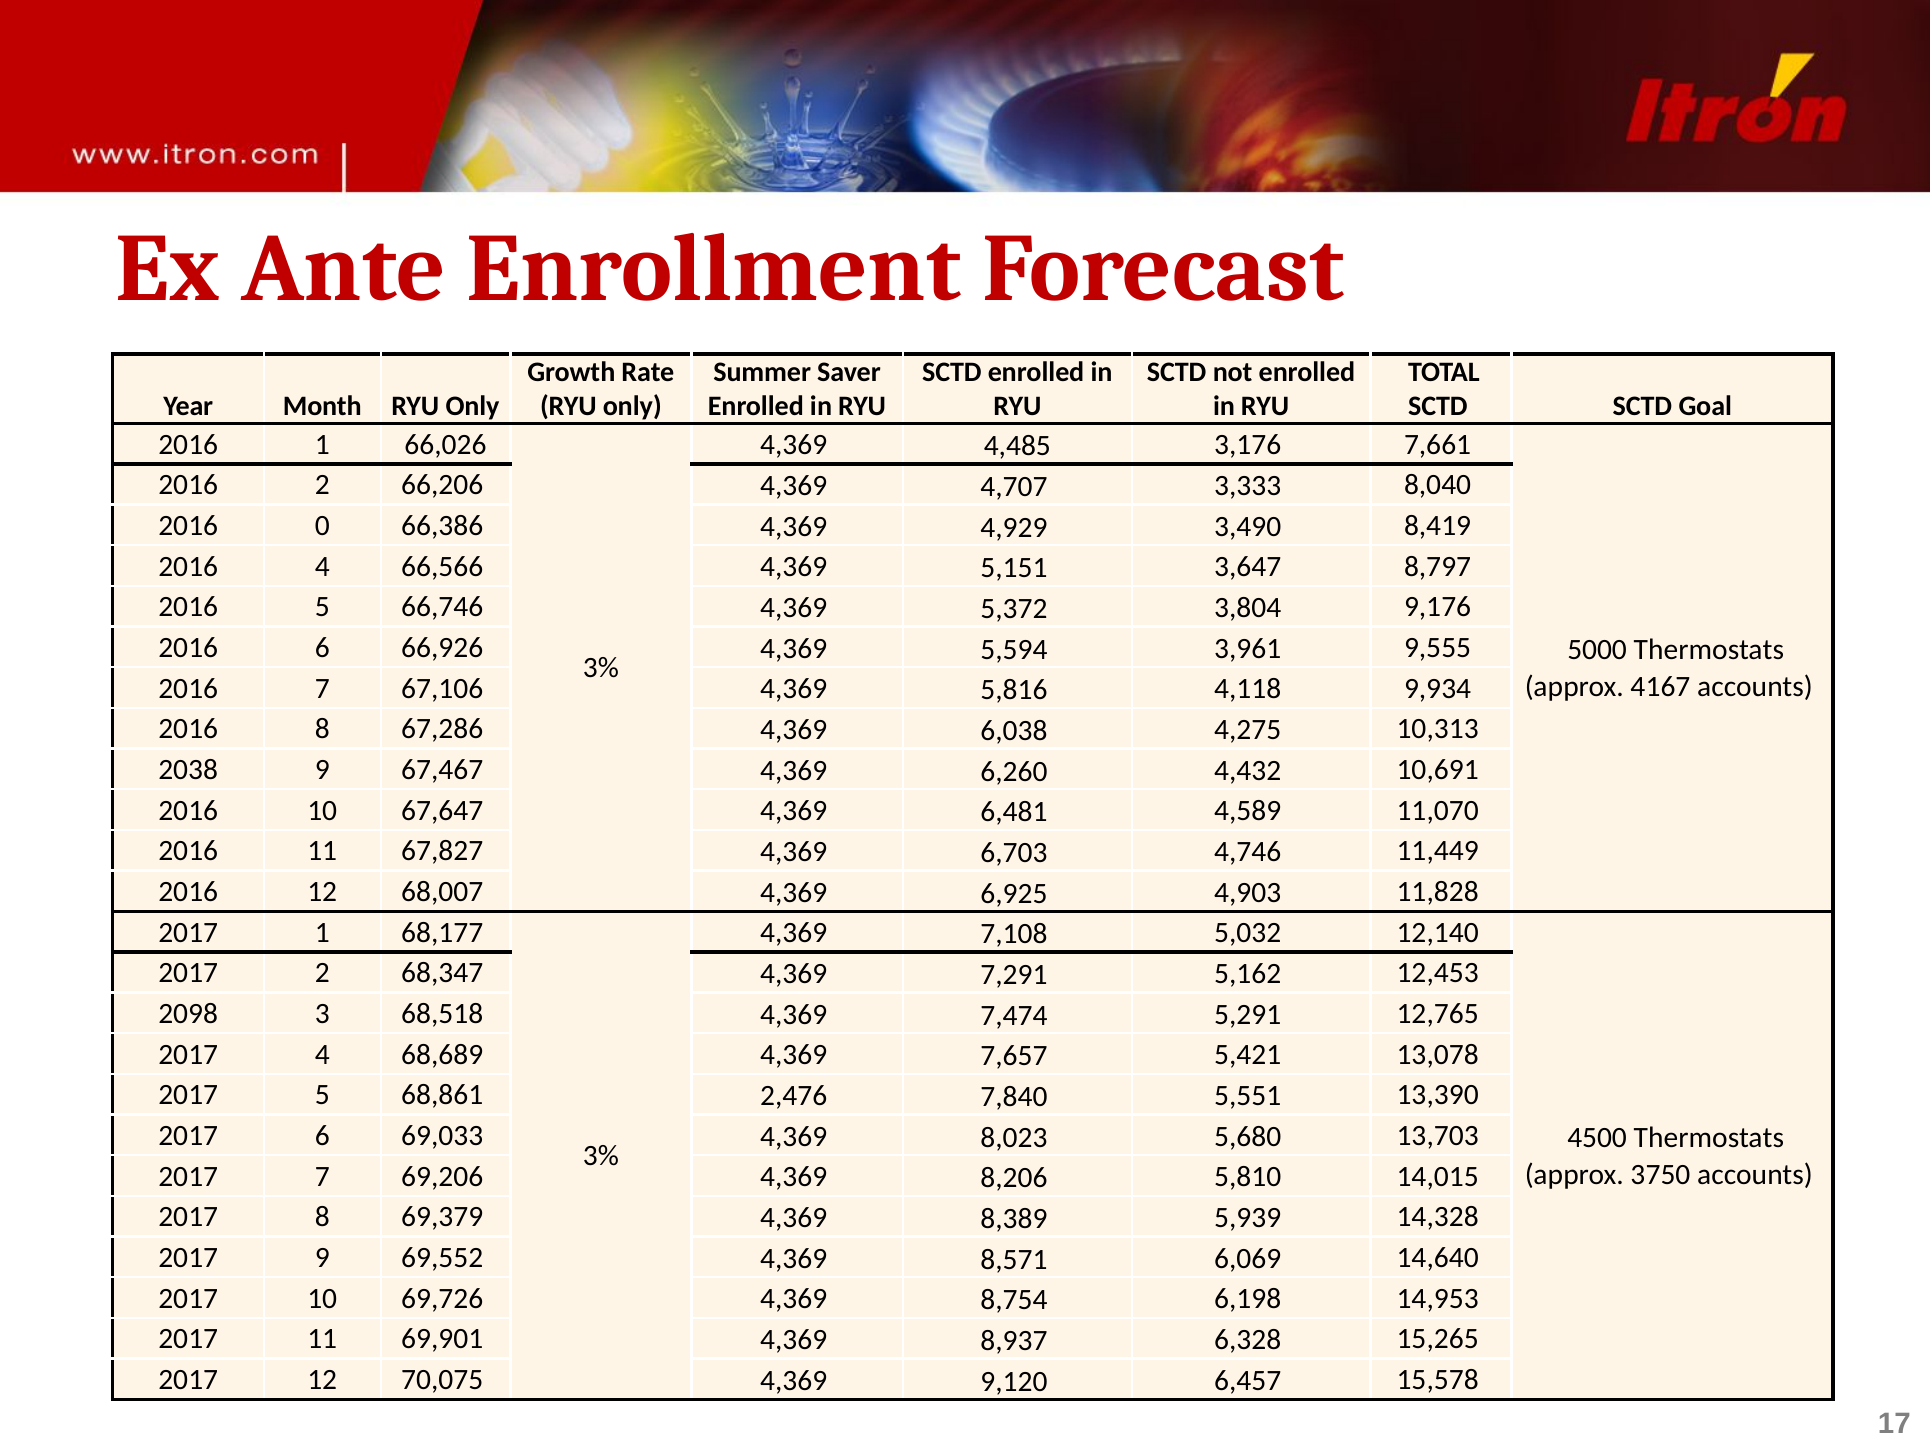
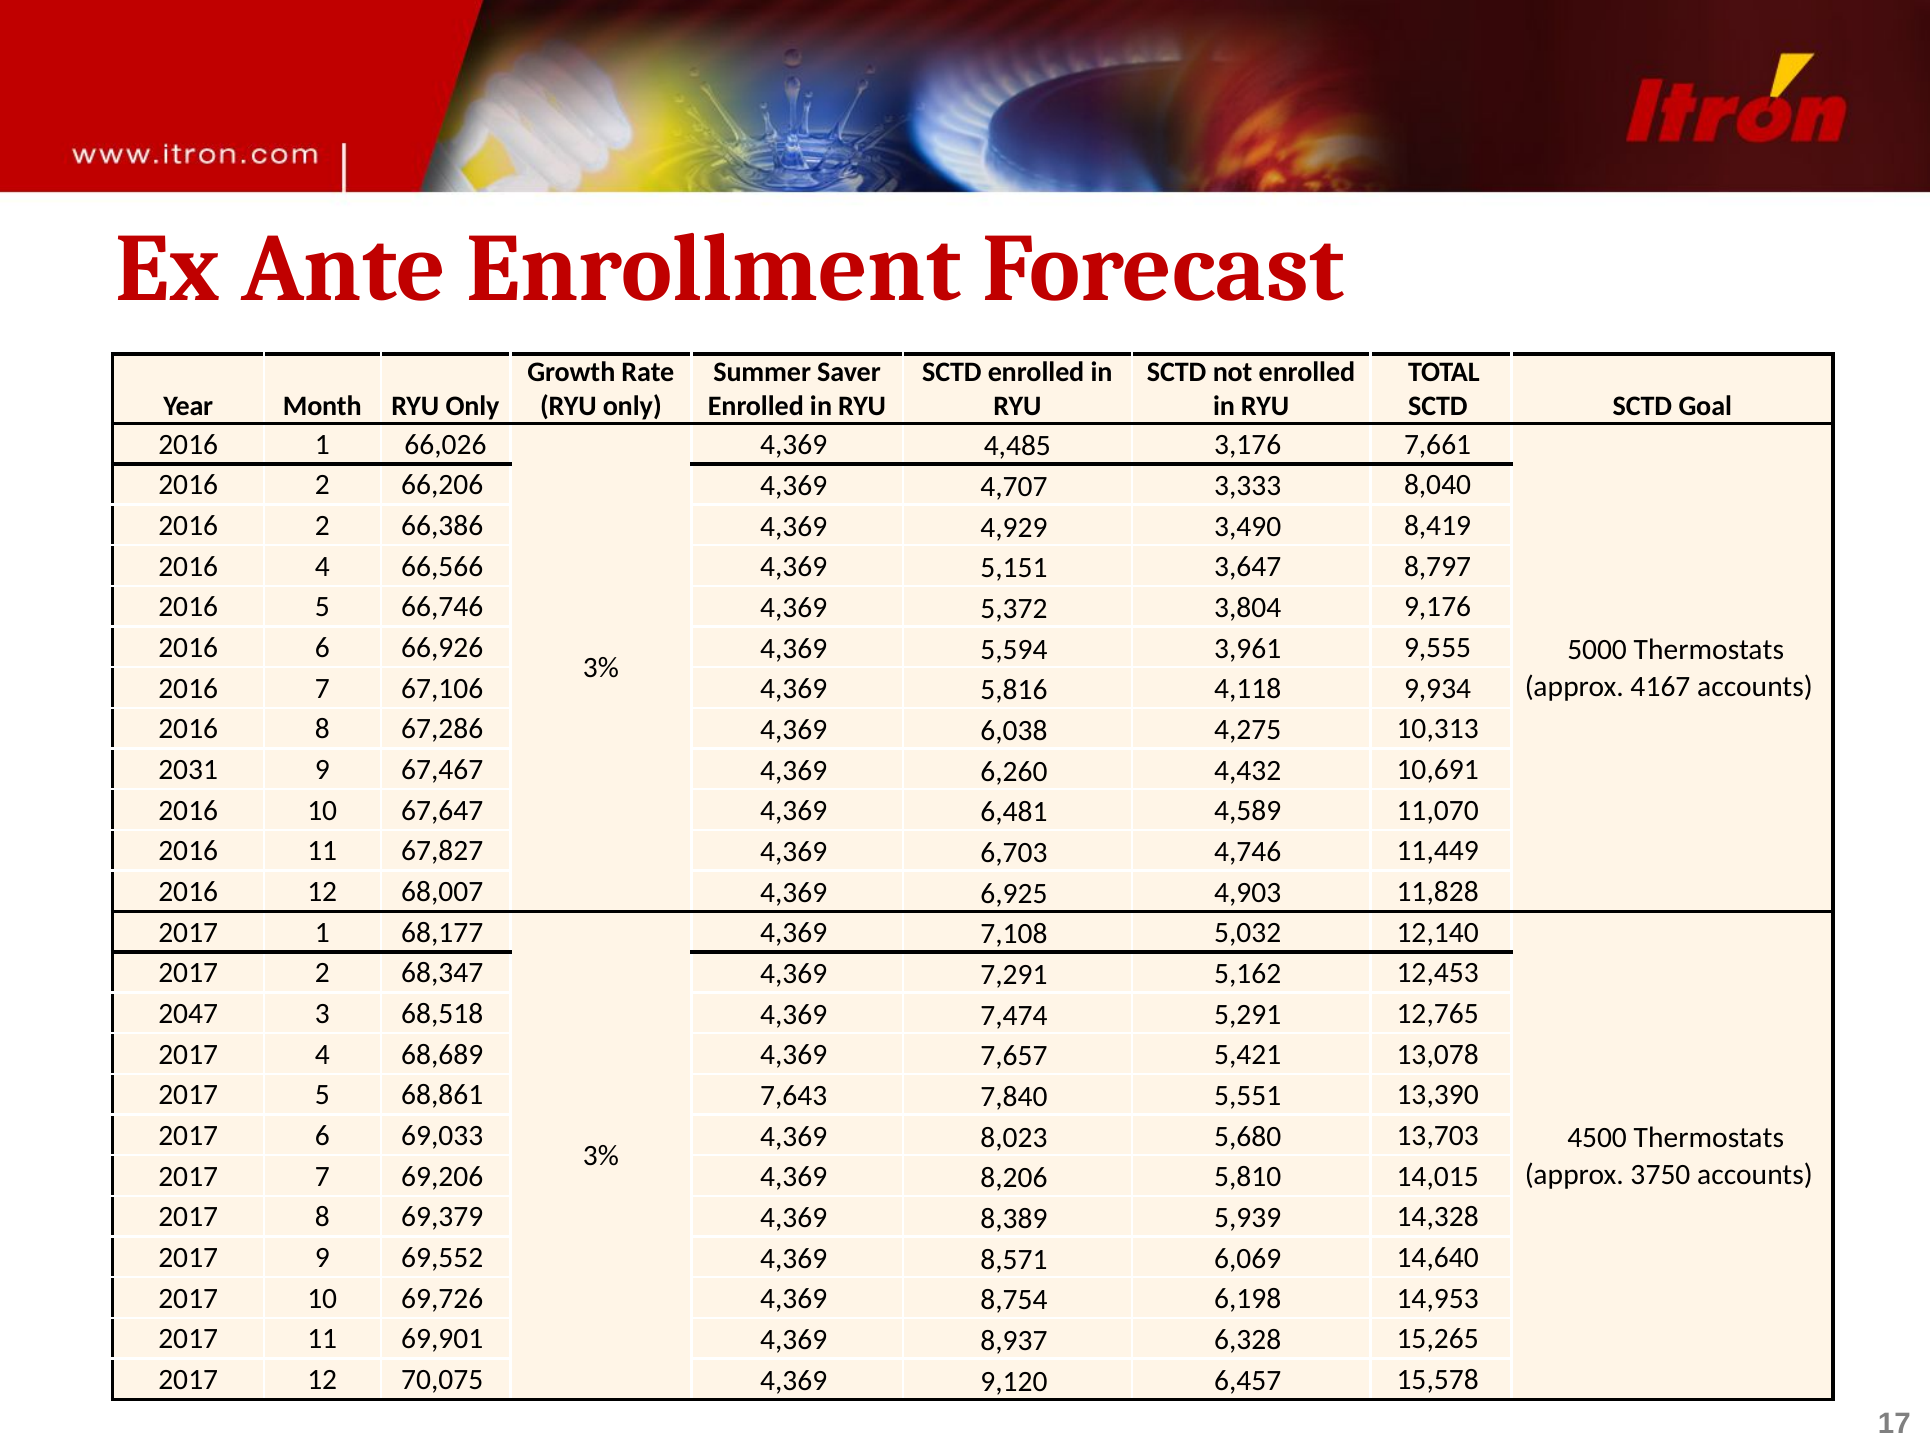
0 at (322, 526): 0 -> 2
2038: 2038 -> 2031
2098: 2098 -> 2047
2,476: 2,476 -> 7,643
